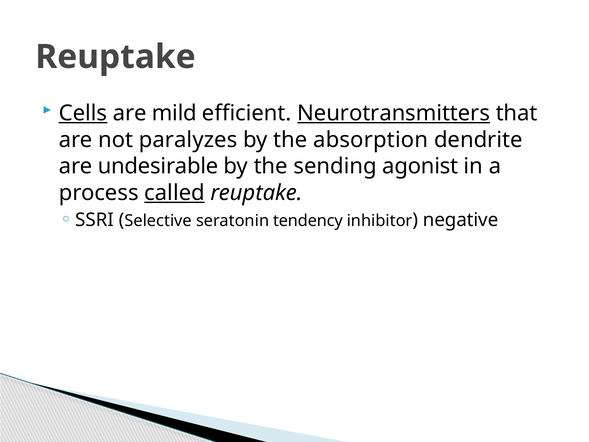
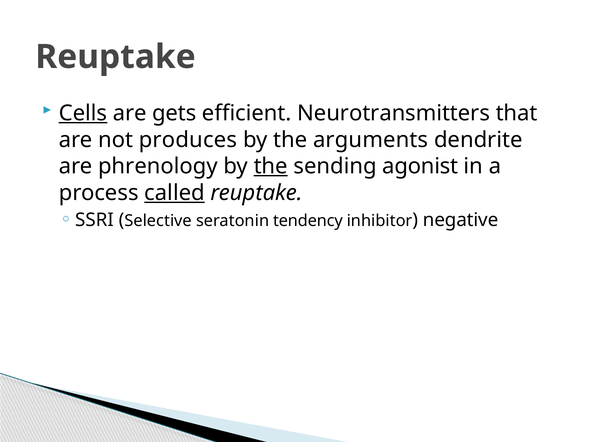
mild: mild -> gets
Neurotransmitters underline: present -> none
paralyzes: paralyzes -> produces
absorption: absorption -> arguments
undesirable: undesirable -> phrenology
the at (271, 166) underline: none -> present
